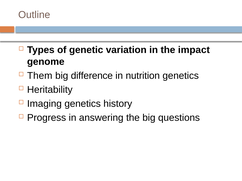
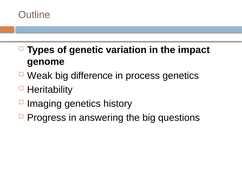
Them: Them -> Weak
nutrition: nutrition -> process
